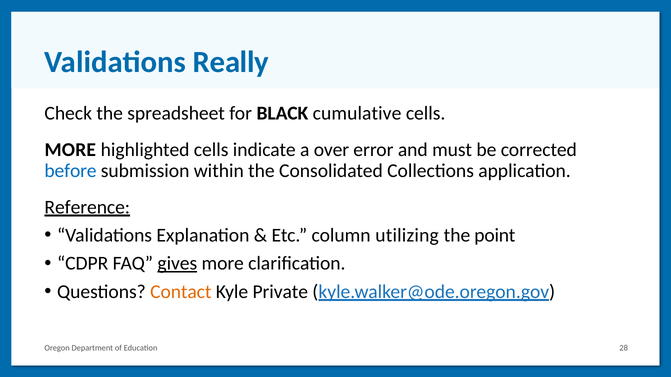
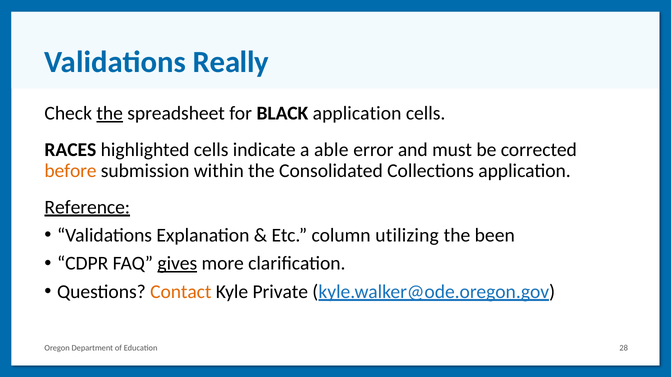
the at (110, 113) underline: none -> present
BLACK cumulative: cumulative -> application
MORE at (70, 150): MORE -> RACES
over: over -> able
before colour: blue -> orange
point: point -> been
